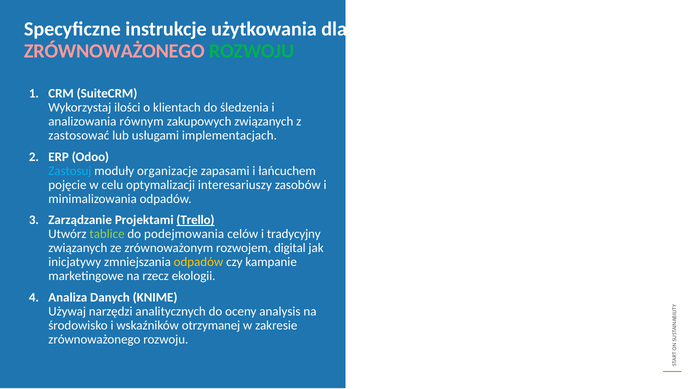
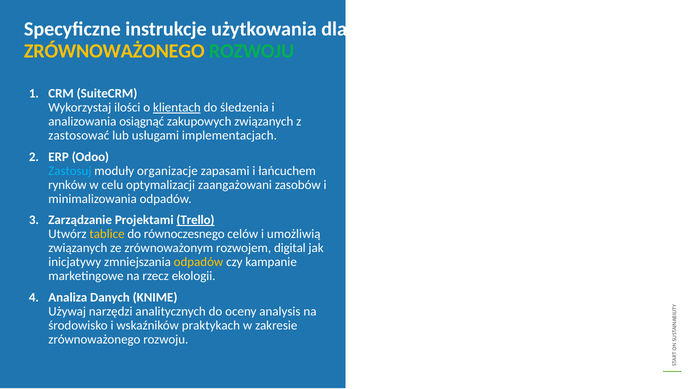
ZRÓWNOWAŻONEGO at (114, 51) colour: pink -> yellow
klientach underline: none -> present
równym: równym -> osiągnąć
pojęcie: pojęcie -> rynków
interesariuszy: interesariuszy -> zaangażowani
tablice colour: light green -> yellow
podejmowania: podejmowania -> równoczesnego
tradycyjny: tradycyjny -> umożliwią
otrzymanej: otrzymanej -> praktykach
